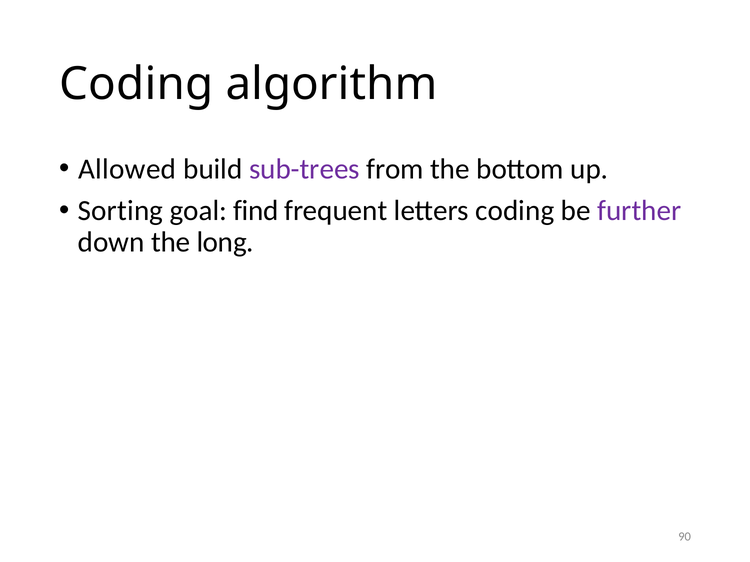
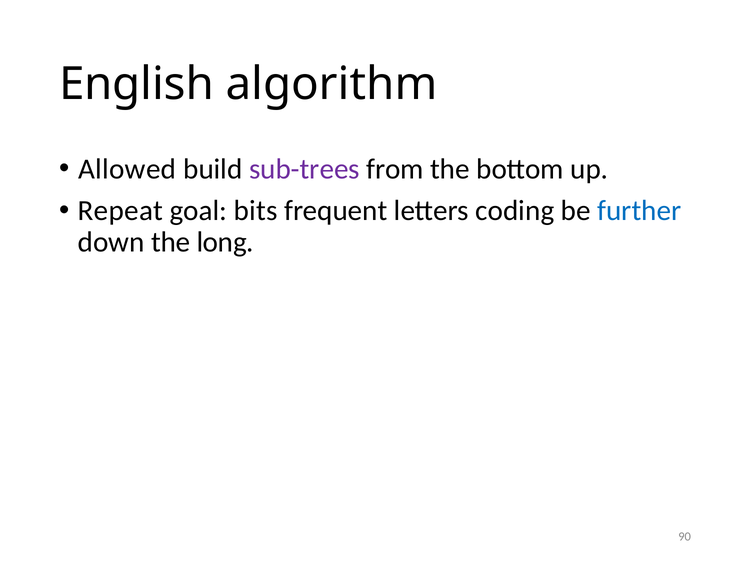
Coding at (136, 84): Coding -> English
Sorting: Sorting -> Repeat
find: find -> bits
further colour: purple -> blue
